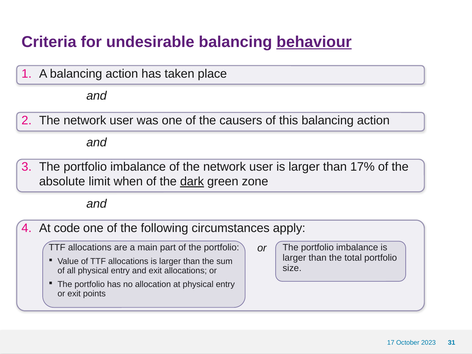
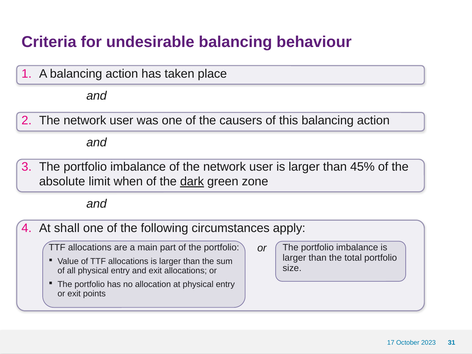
behaviour underline: present -> none
17%: 17% -> 45%
code: code -> shall
